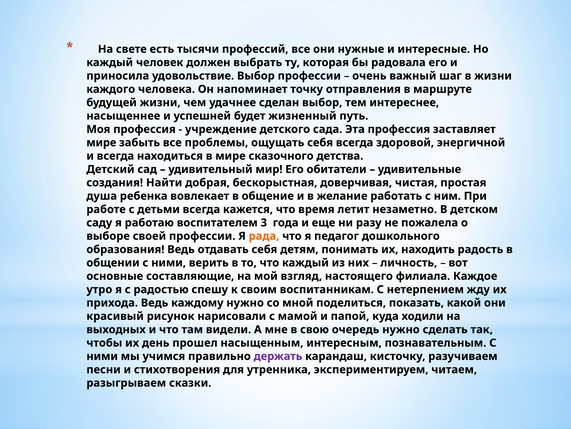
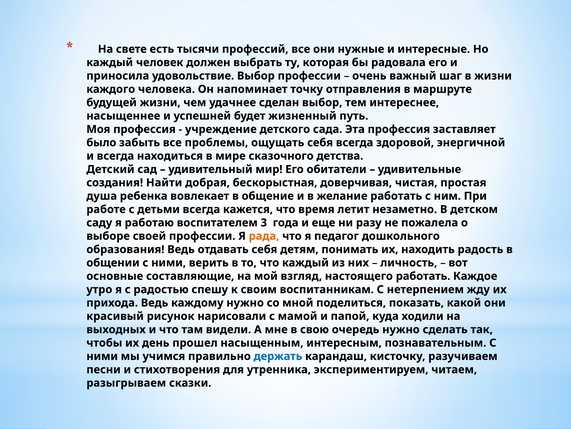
мире at (101, 142): мире -> было
настоящего филиала: филиала -> работать
держать colour: purple -> blue
